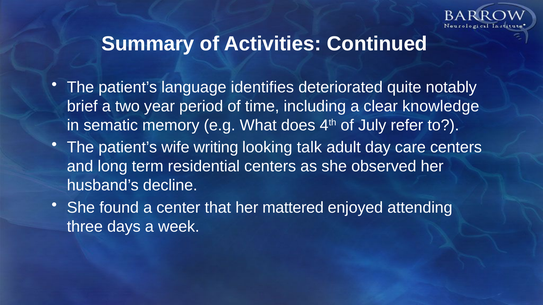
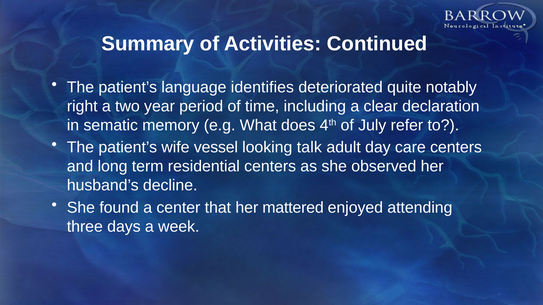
brief: brief -> right
knowledge: knowledge -> declaration
writing: writing -> vessel
